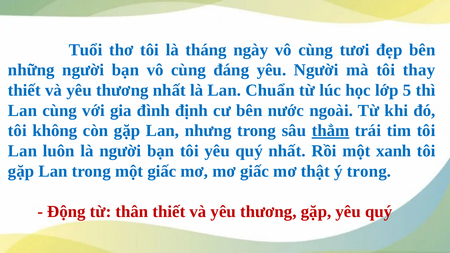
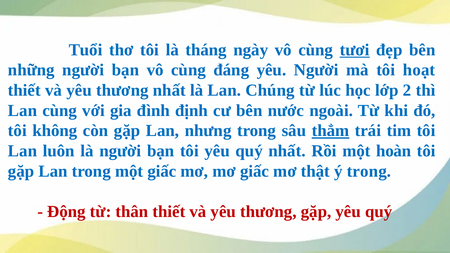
tươi underline: none -> present
thay: thay -> hoạt
Chuẩn: Chuẩn -> Chúng
5: 5 -> 2
xanh: xanh -> hoàn
